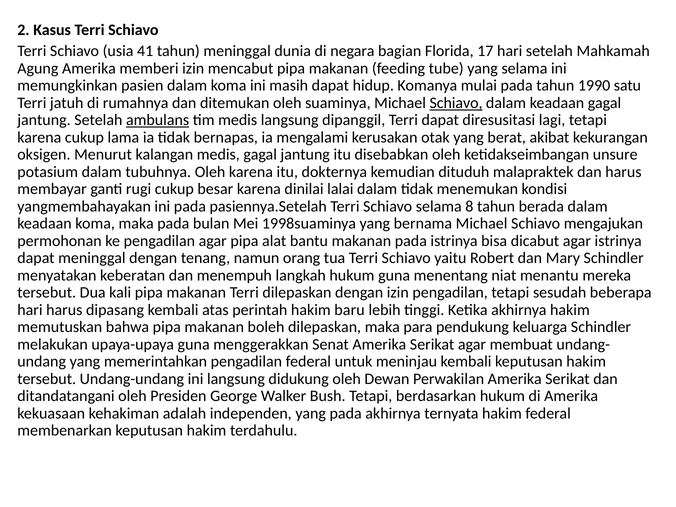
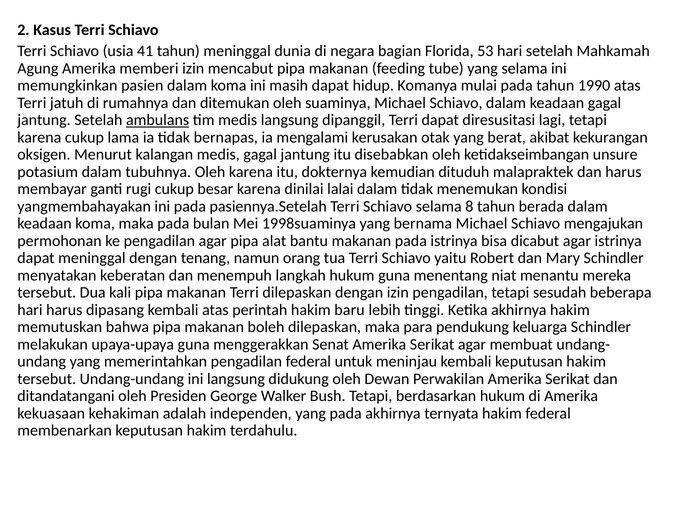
17: 17 -> 53
1990 satu: satu -> atas
Schiavo at (456, 103) underline: present -> none
